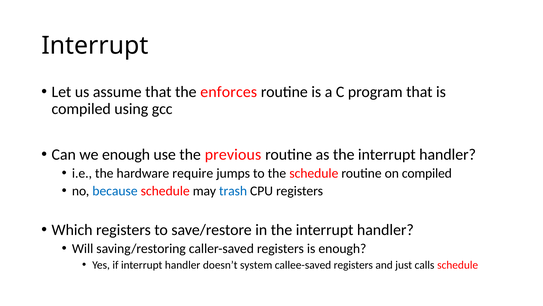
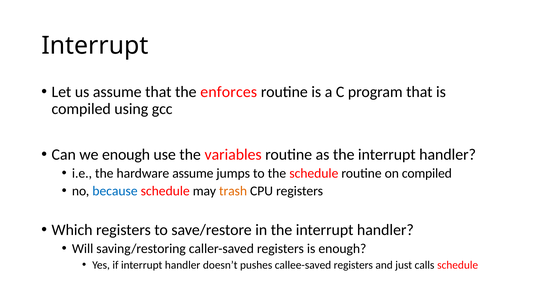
previous: previous -> variables
hardware require: require -> assume
trash colour: blue -> orange
system: system -> pushes
